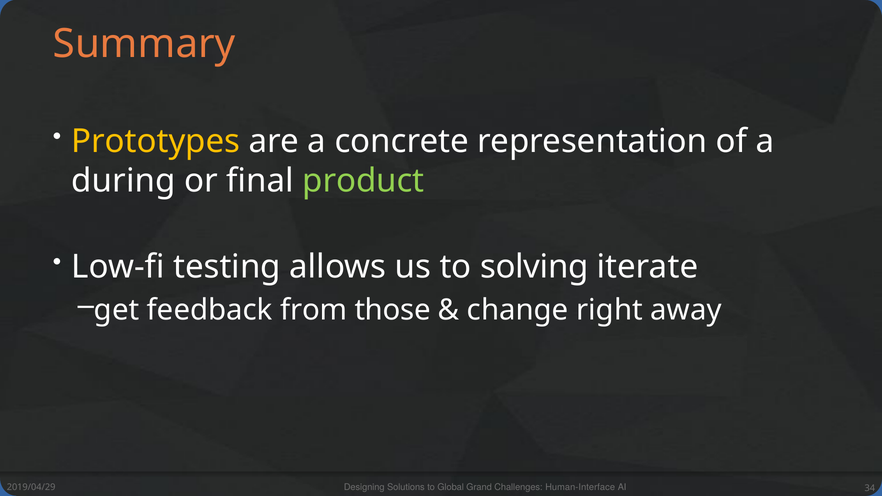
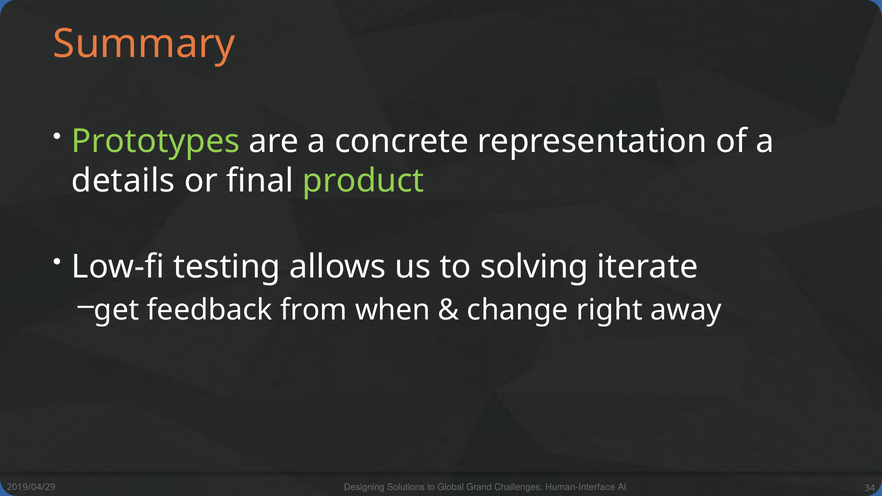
Prototypes colour: yellow -> light green
during: during -> details
those: those -> when
